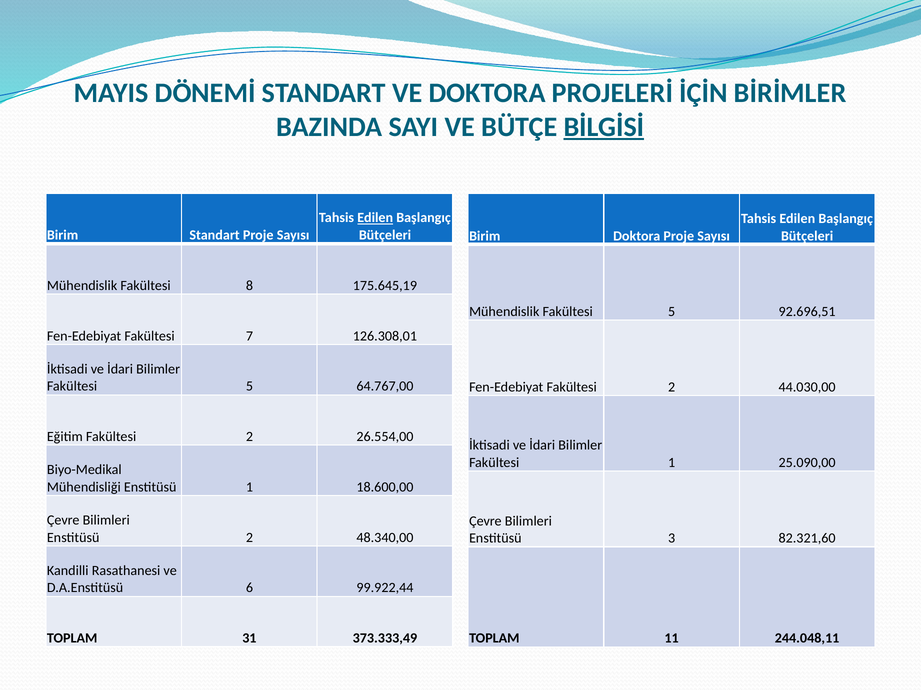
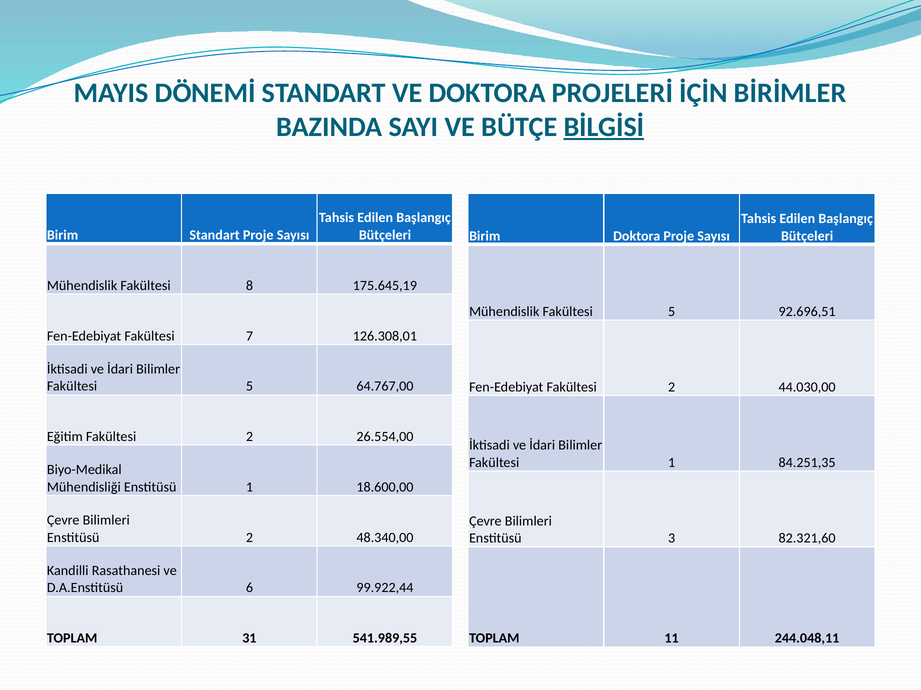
Edilen at (375, 218) underline: present -> none
25.090,00: 25.090,00 -> 84.251,35
373.333,49: 373.333,49 -> 541.989,55
